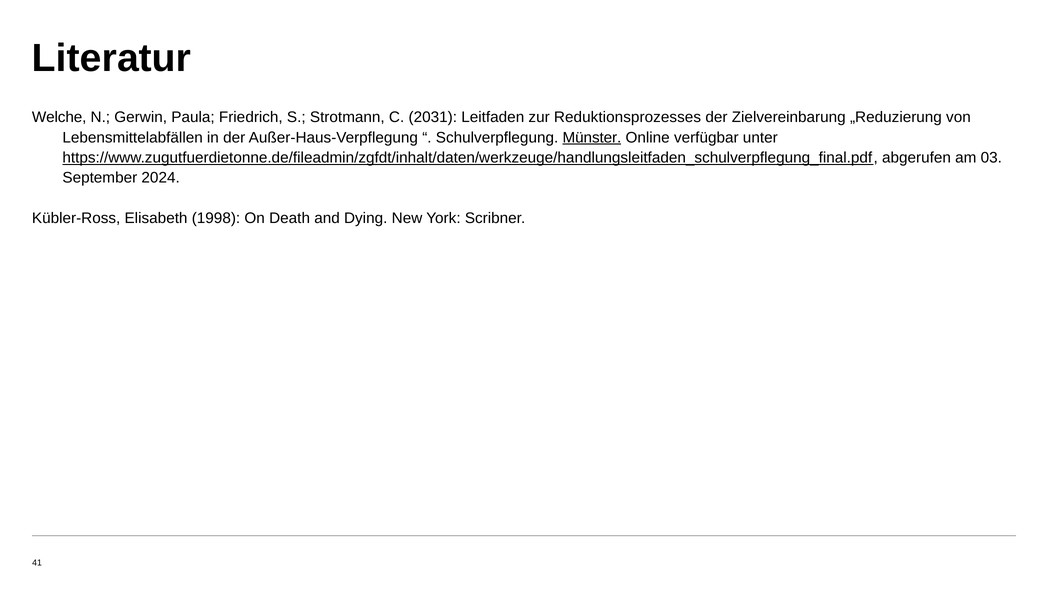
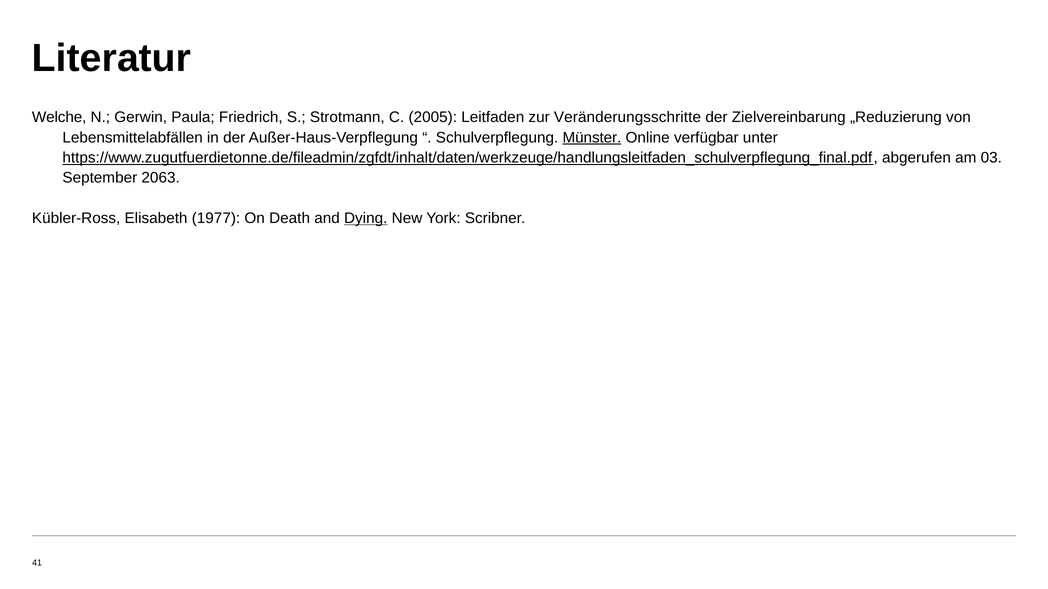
2031: 2031 -> 2005
Reduktionsprozesses: Reduktionsprozesses -> Veränderungsschritte
2024: 2024 -> 2063
1998: 1998 -> 1977
Dying underline: none -> present
